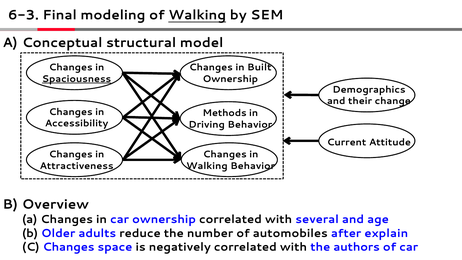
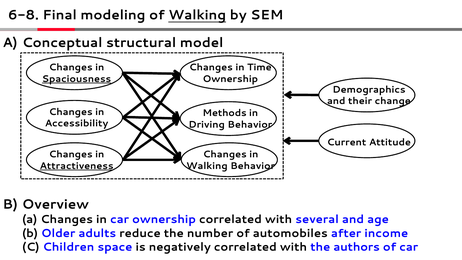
6-3: 6-3 -> 6-8
Built: Built -> Time
Attractiveness underline: none -> present
explain: explain -> income
C Changes: Changes -> Children
